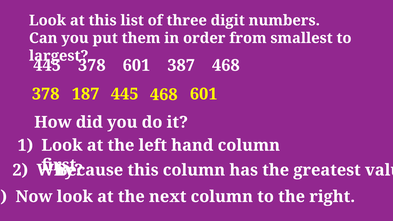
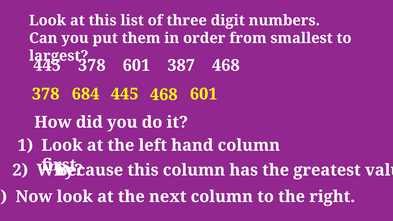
187: 187 -> 684
